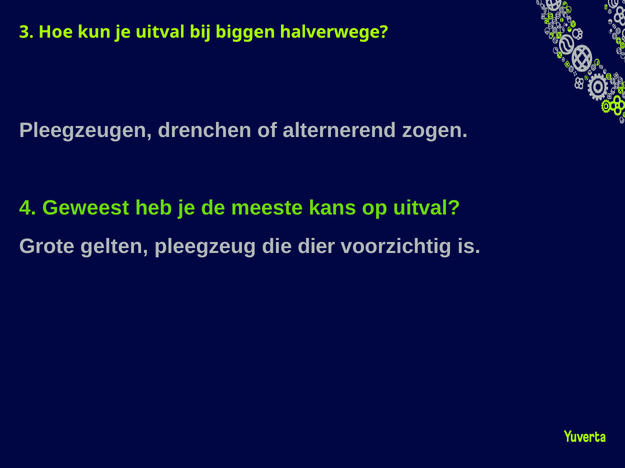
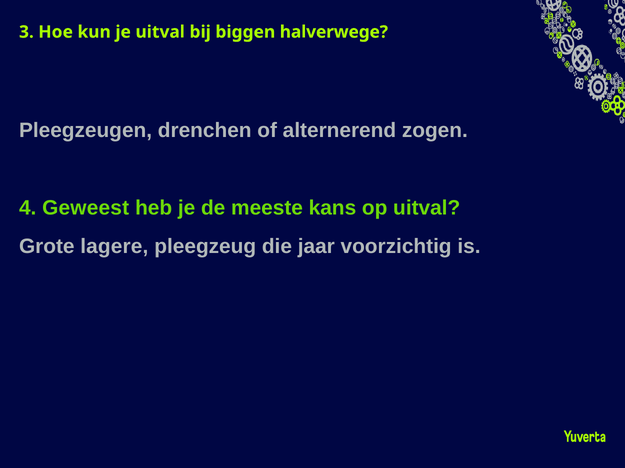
gelten: gelten -> lagere
dier: dier -> jaar
